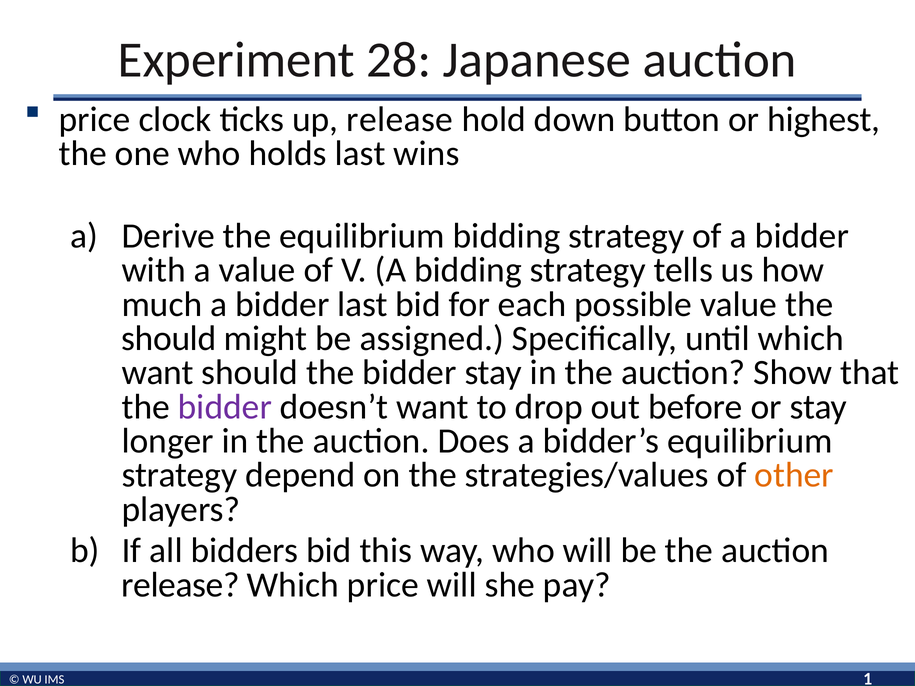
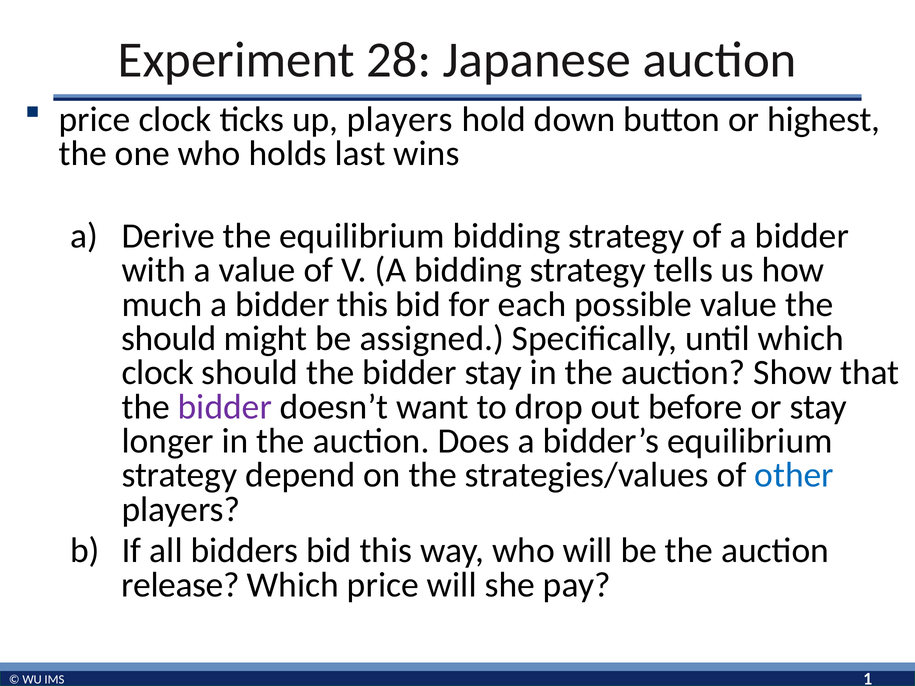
up release: release -> players
bidder last: last -> this
want at (158, 373): want -> clock
other colour: orange -> blue
